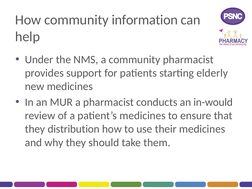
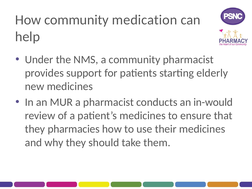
information: information -> medication
distribution: distribution -> pharmacies
